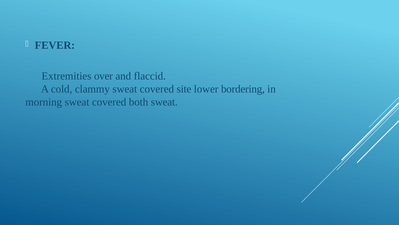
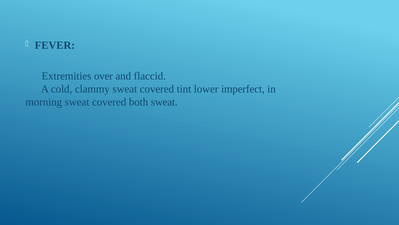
site: site -> tint
bordering: bordering -> imperfect
